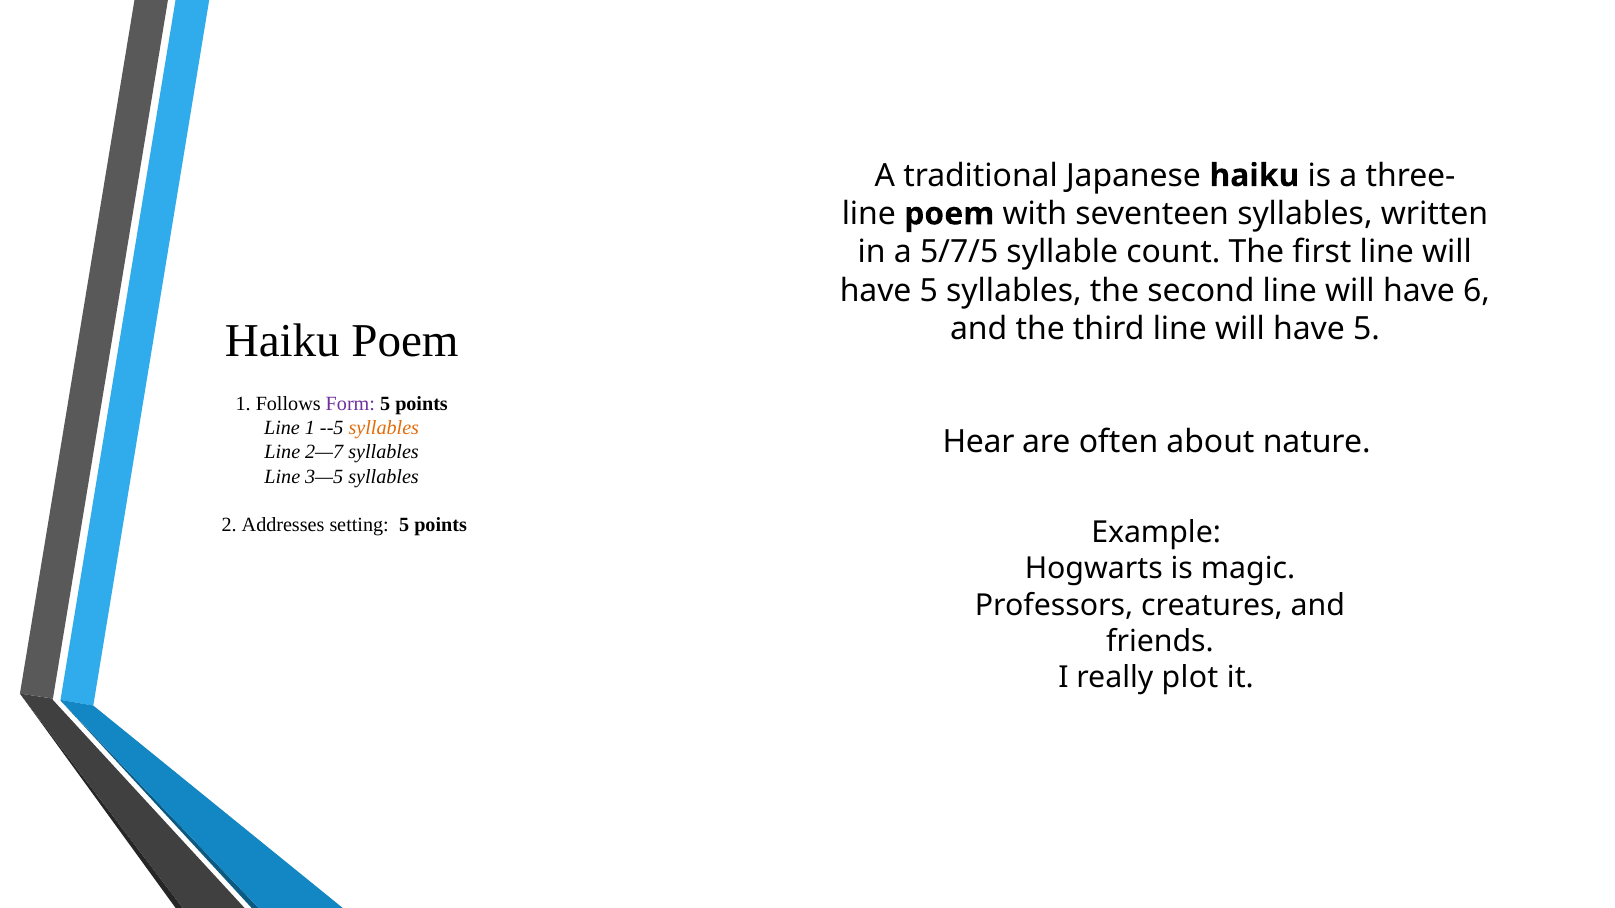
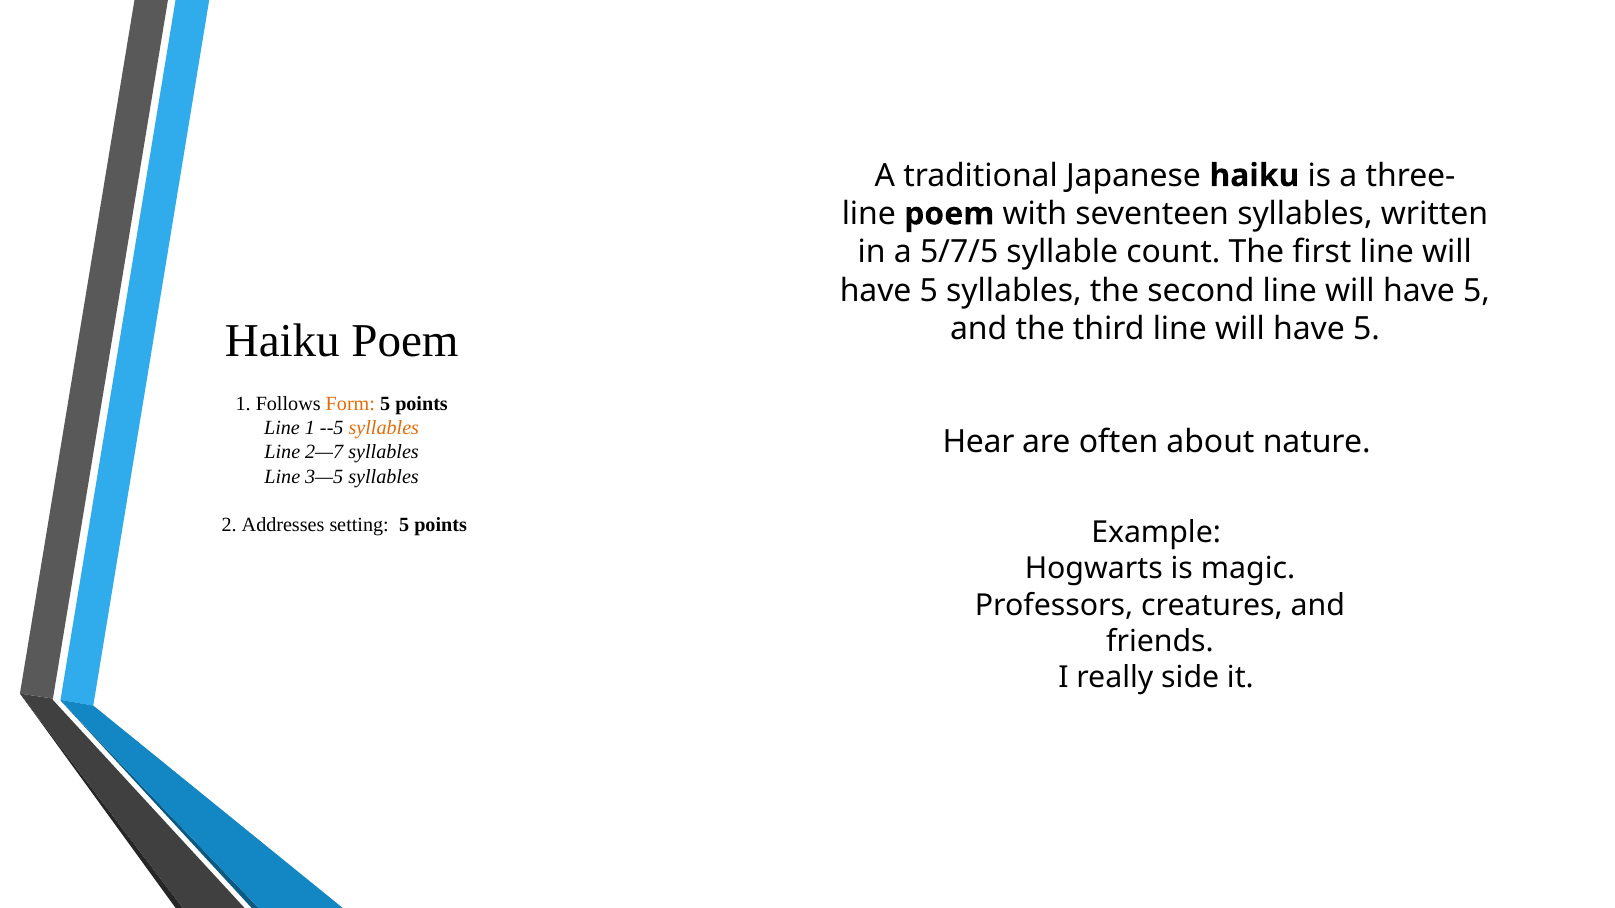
6 at (1476, 291): 6 -> 5
Form colour: purple -> orange
plot: plot -> side
